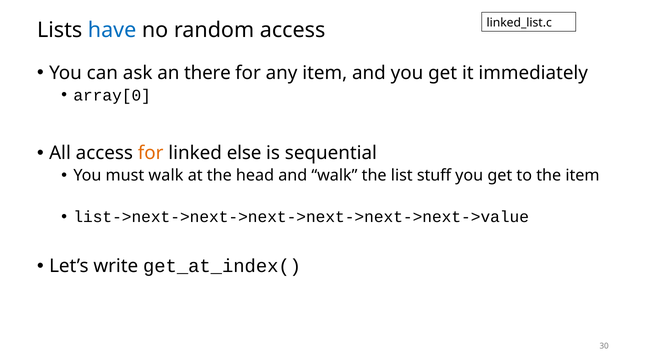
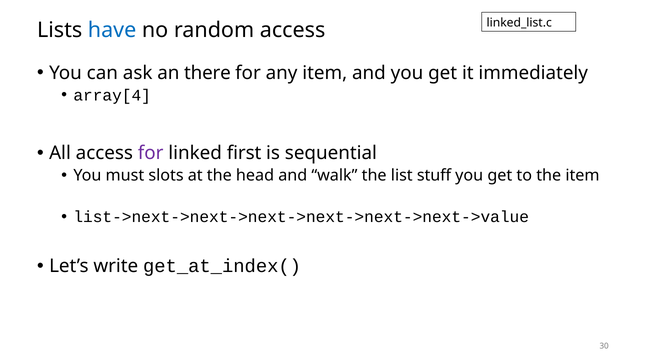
array[0: array[0 -> array[4
for at (151, 153) colour: orange -> purple
else: else -> first
must walk: walk -> slots
